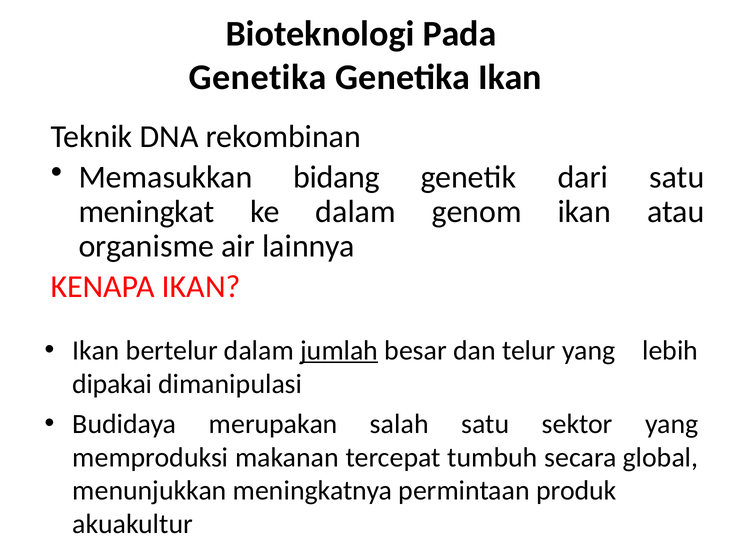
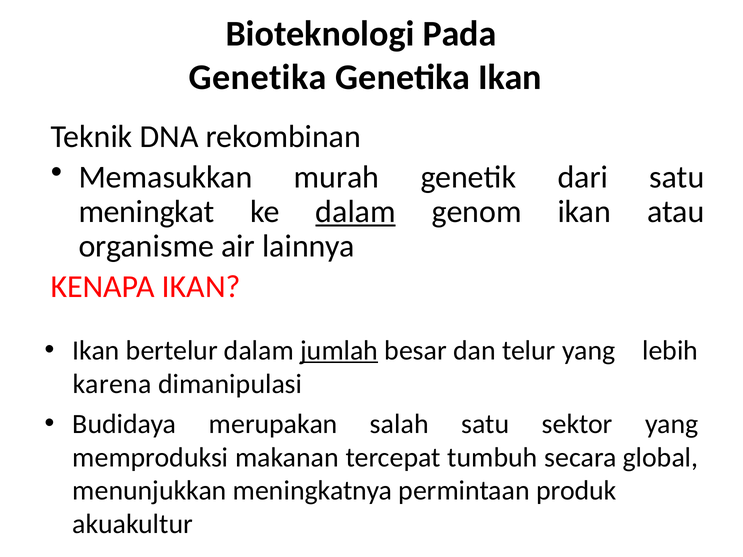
bidang: bidang -> murah
dalam at (356, 212) underline: none -> present
dipakai: dipakai -> karena
